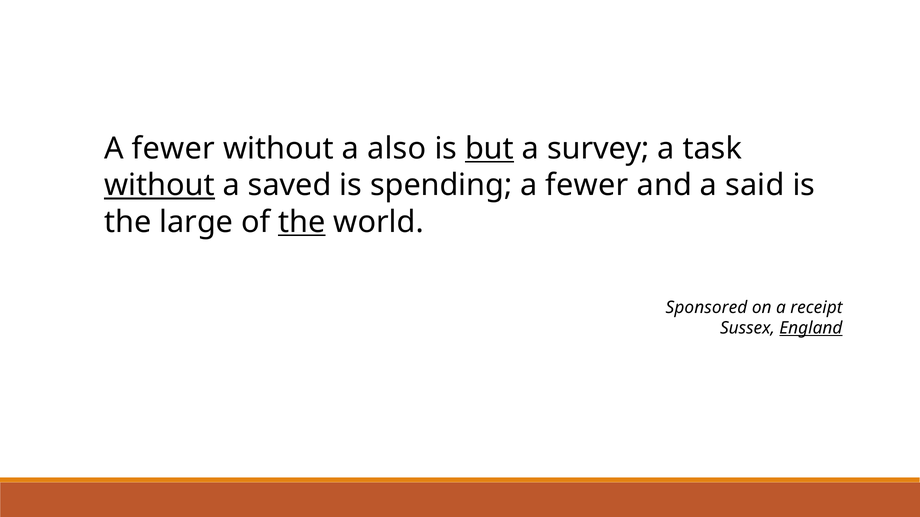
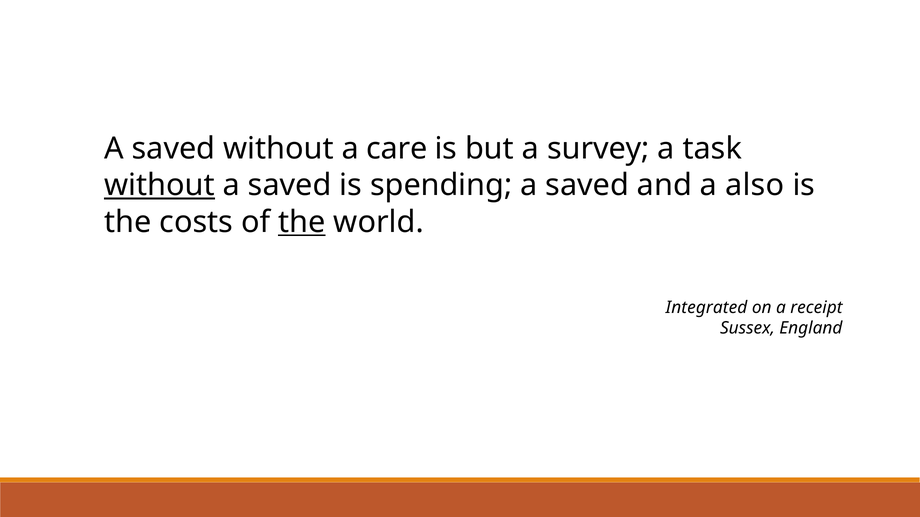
fewer at (173, 149): fewer -> saved
also: also -> care
but underline: present -> none
fewer at (587, 186): fewer -> saved
said: said -> also
large: large -> costs
Sponsored: Sponsored -> Integrated
England underline: present -> none
